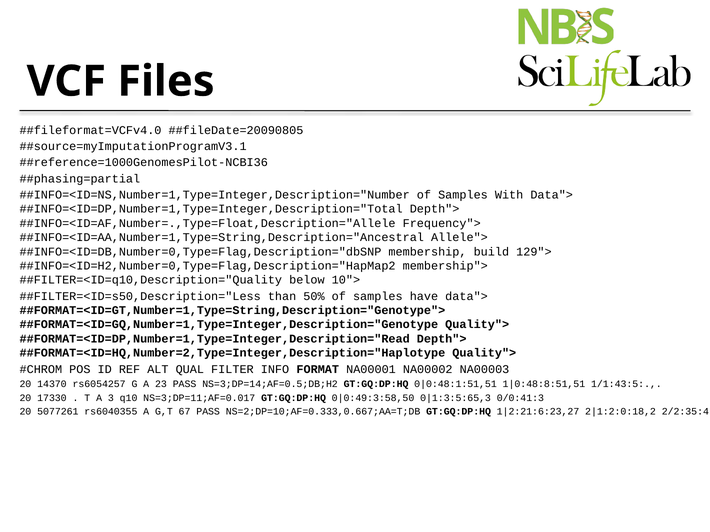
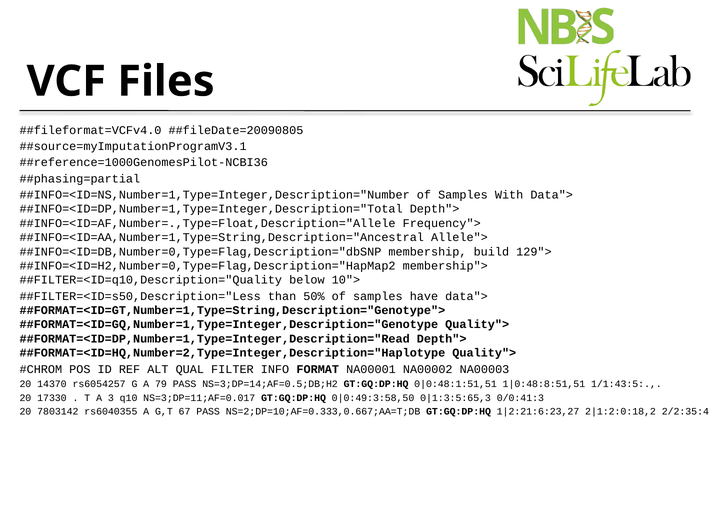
23: 23 -> 79
5077261: 5077261 -> 7803142
